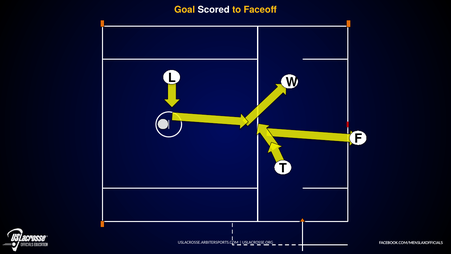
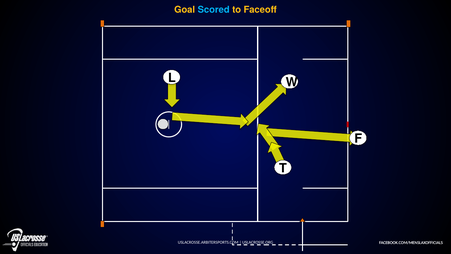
Scored colour: white -> light blue
